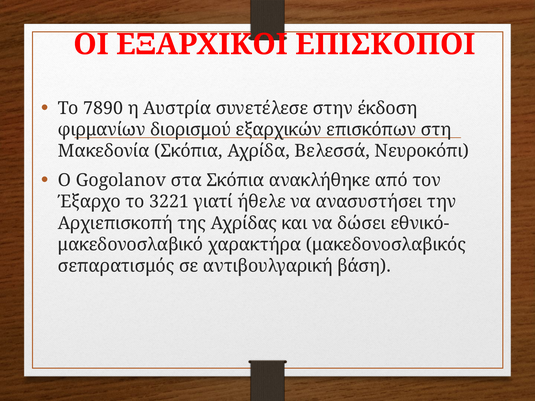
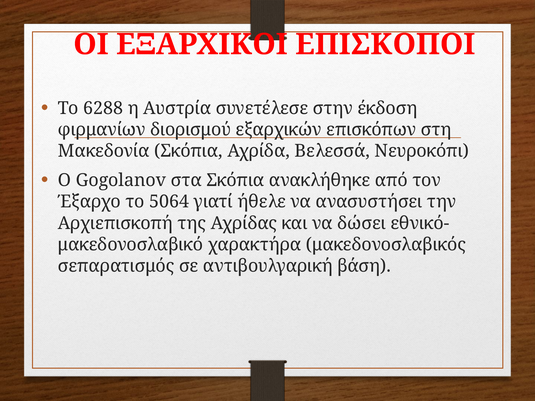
7890: 7890 -> 6288
3221: 3221 -> 5064
